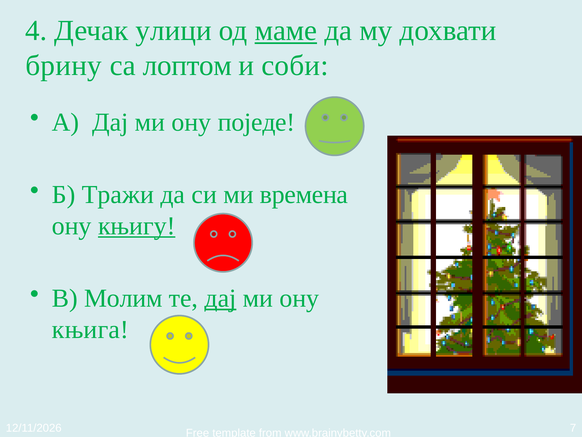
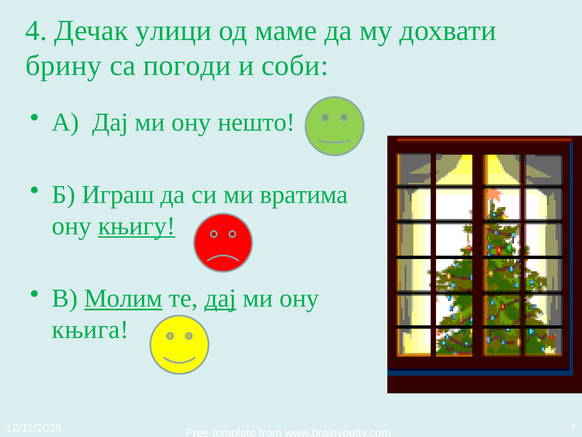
маме underline: present -> none
лоптом: лоптом -> погоди
поједе: поједе -> нешто
Тражи: Тражи -> Играш
времена: времена -> вратима
Молим underline: none -> present
